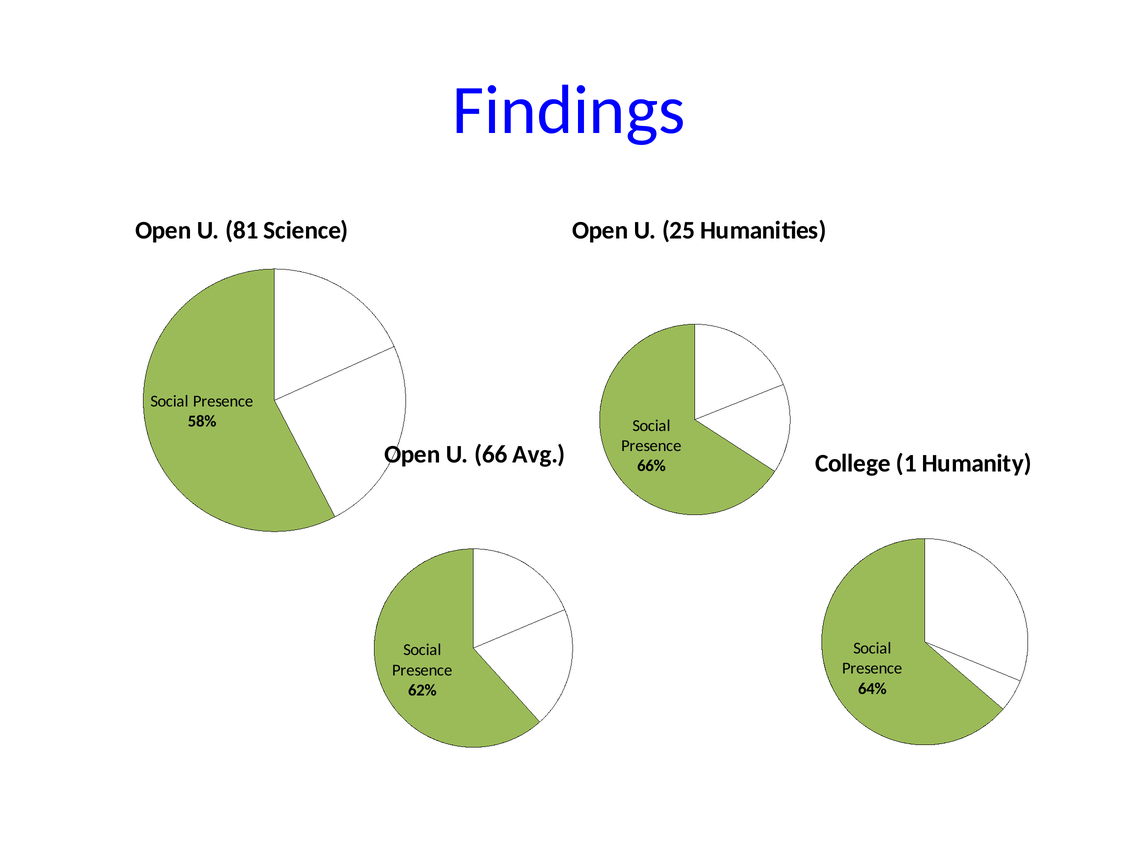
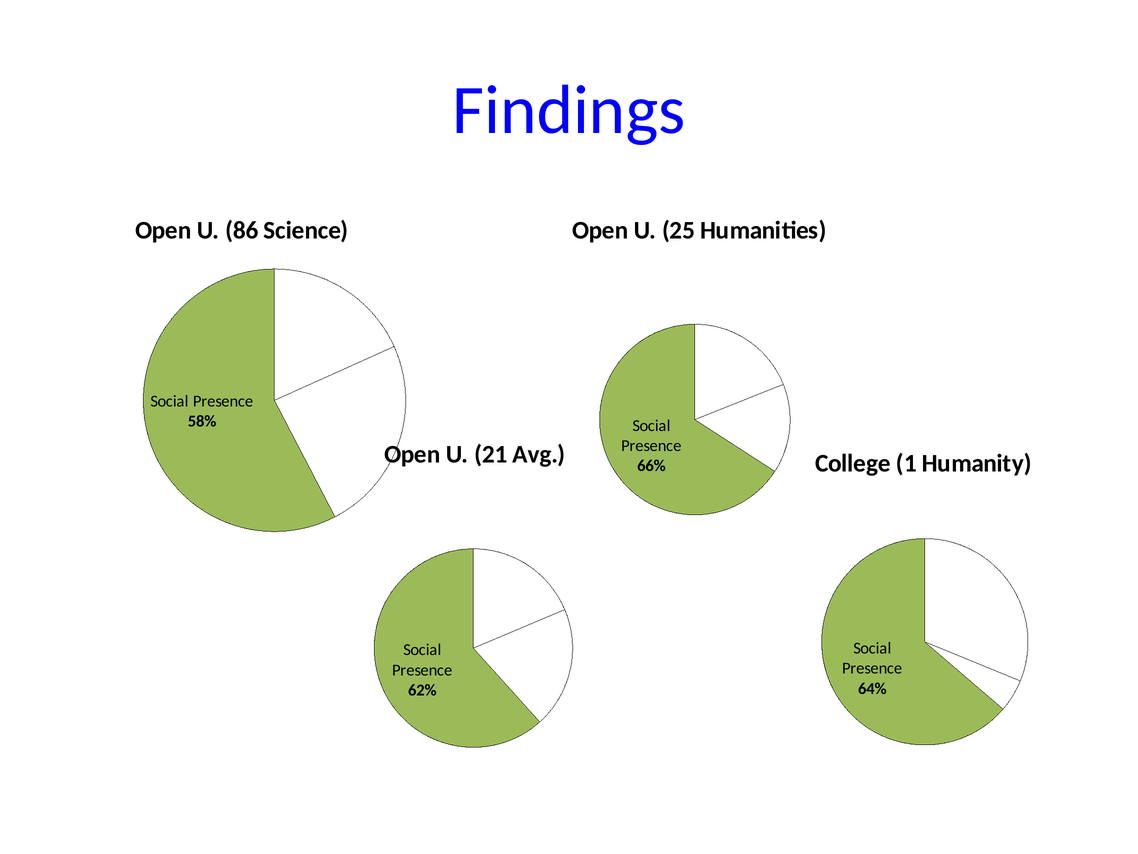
81: 81 -> 86
66: 66 -> 21
